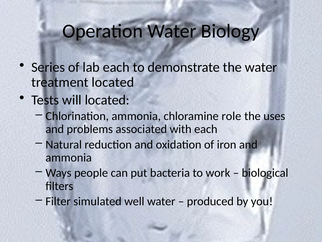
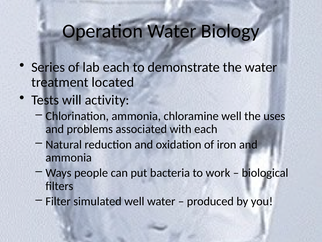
will located: located -> activity
chloramine role: role -> well
